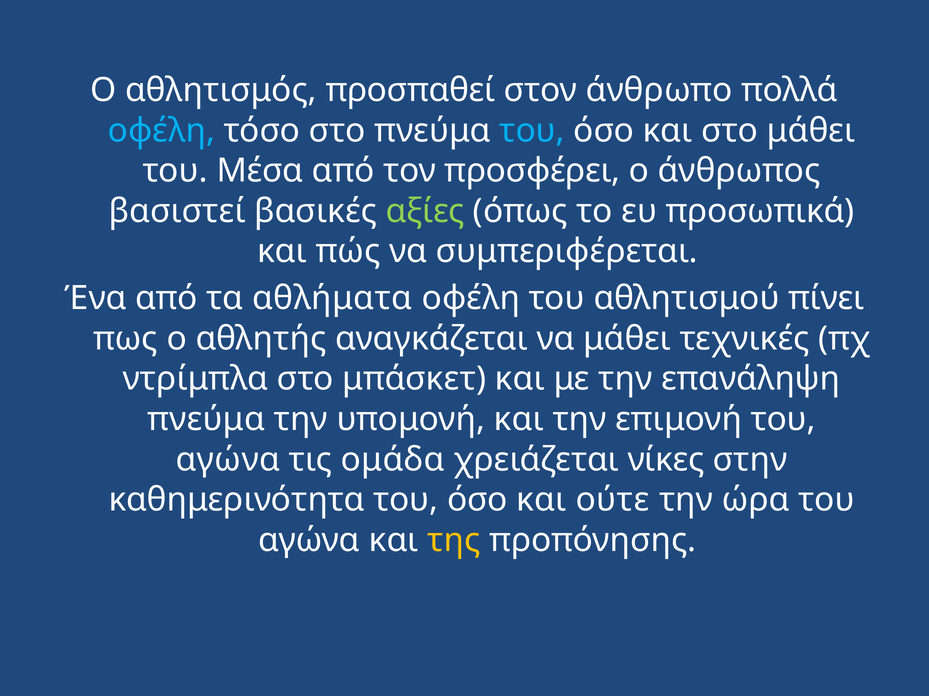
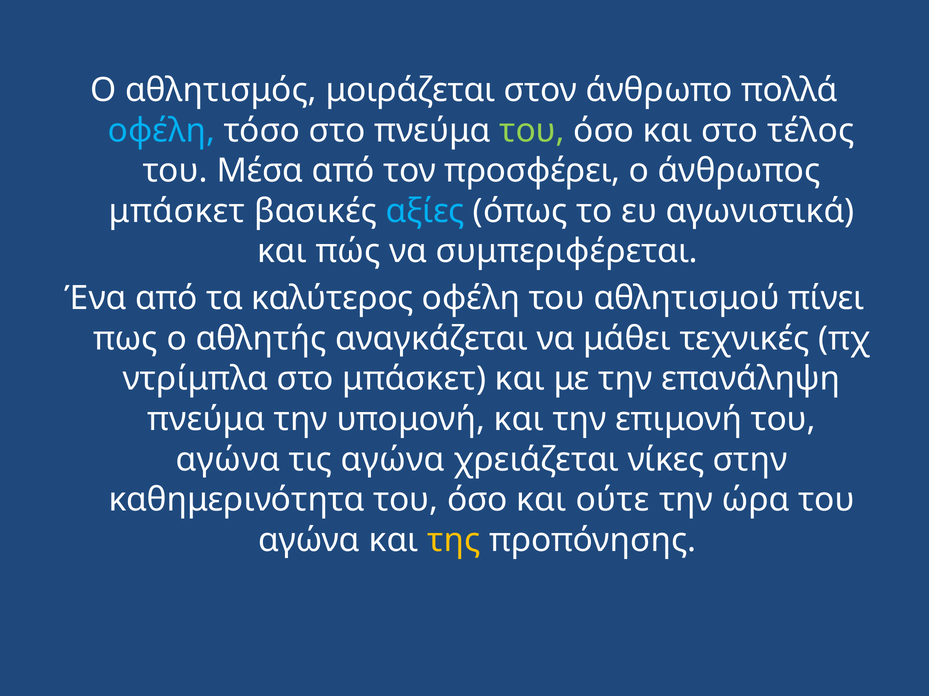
προσπαθεί: προσπαθεί -> μοιράζεται
του at (532, 131) colour: light blue -> light green
στο μάθει: μάθει -> τέλος
βασιστεί at (177, 211): βασιστεί -> μπάσκετ
αξίες colour: light green -> light blue
προσωπικά: προσωπικά -> αγωνιστικά
αθλήματα: αθλήματα -> καλύτερος
τις ομάδα: ομάδα -> αγώνα
